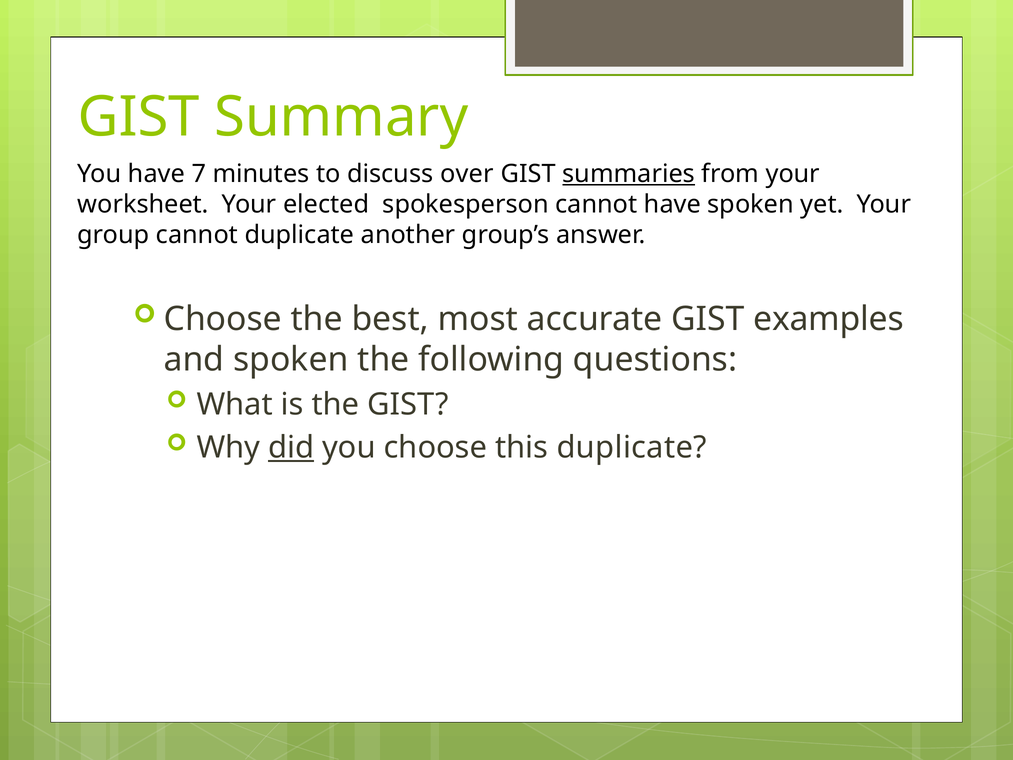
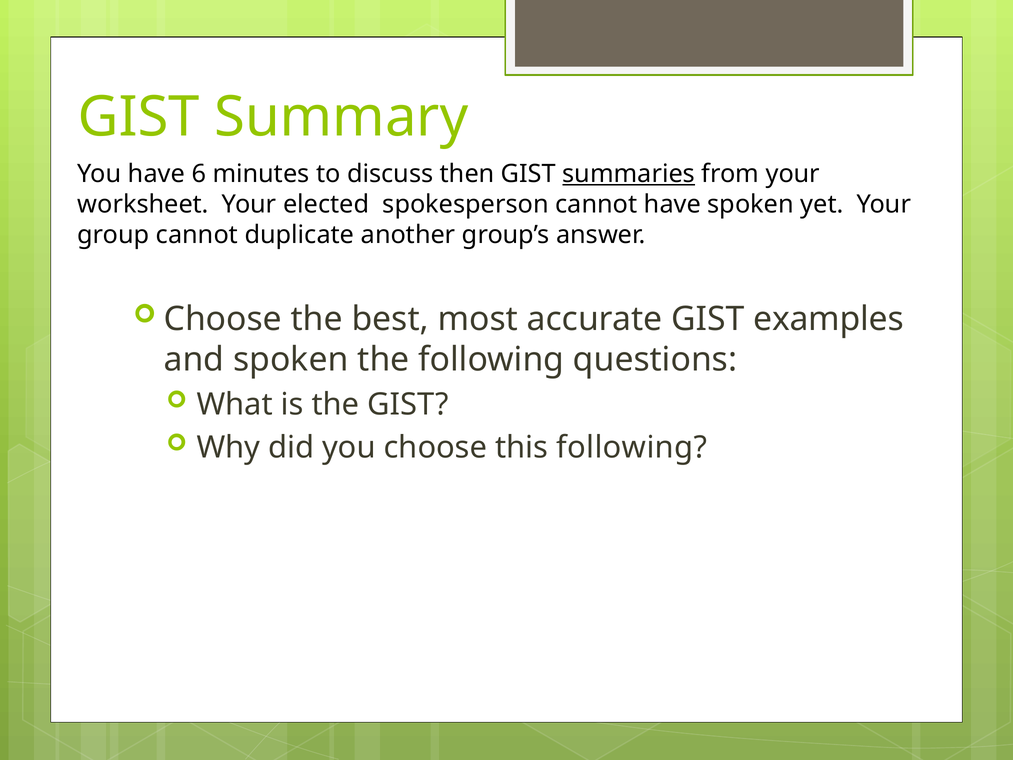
7: 7 -> 6
over: over -> then
did underline: present -> none
this duplicate: duplicate -> following
